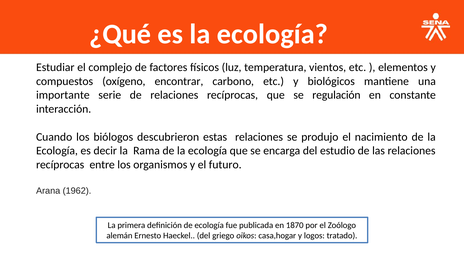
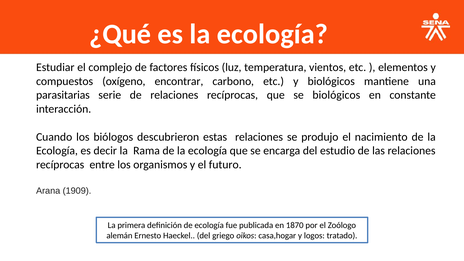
importante: importante -> parasitarias
se regulación: regulación -> biológicos
1962: 1962 -> 1909
